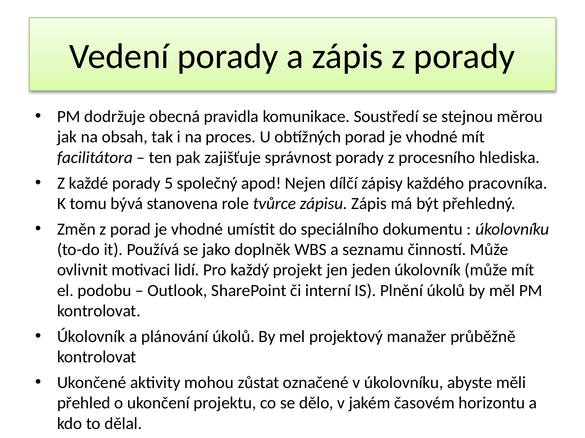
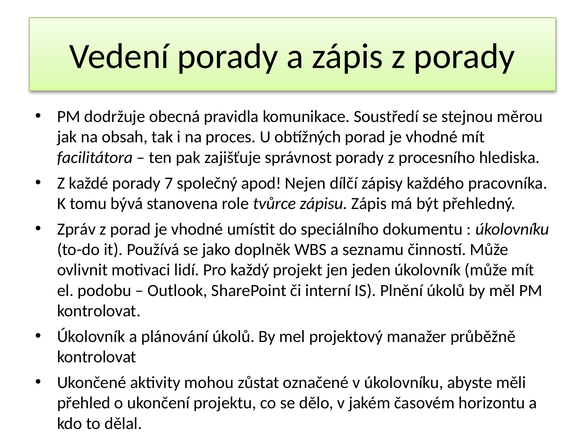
5: 5 -> 7
Změn: Změn -> Zpráv
